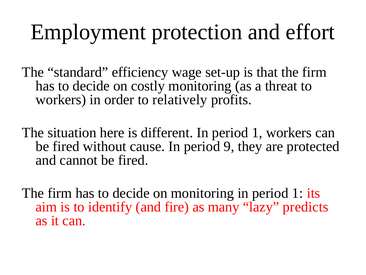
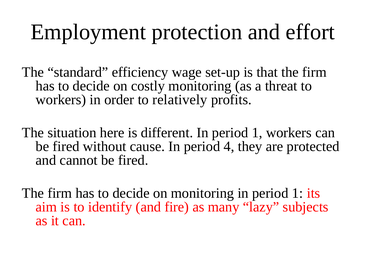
9: 9 -> 4
predicts: predicts -> subjects
